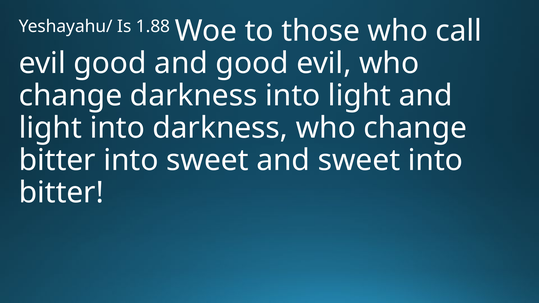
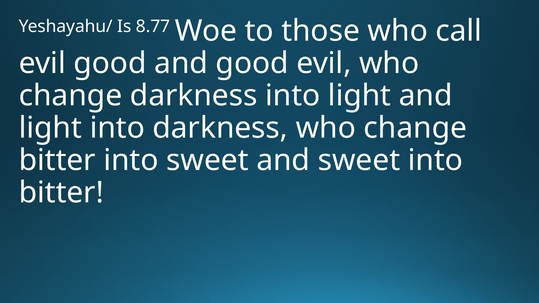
1.88: 1.88 -> 8.77
